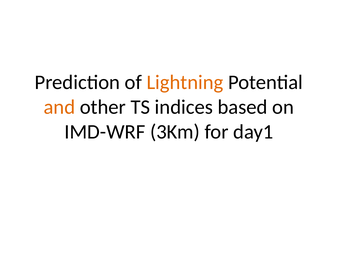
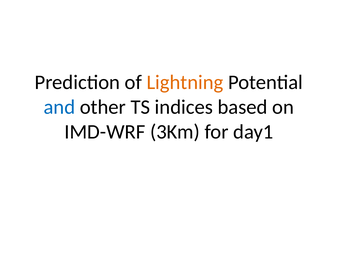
and colour: orange -> blue
